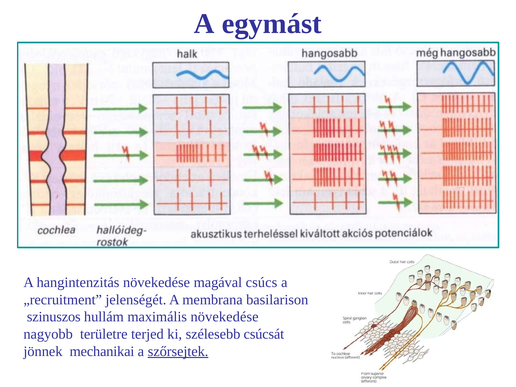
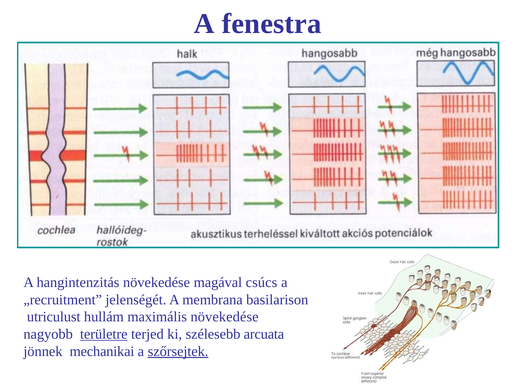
egymást: egymást -> fenestra
szinuszos: szinuszos -> utriculust
területre underline: none -> present
csúcsát: csúcsát -> arcuata
